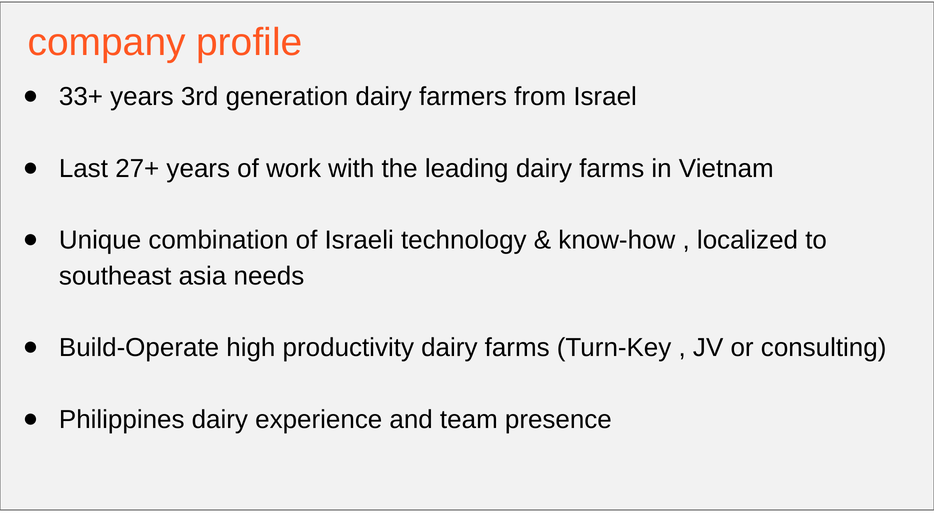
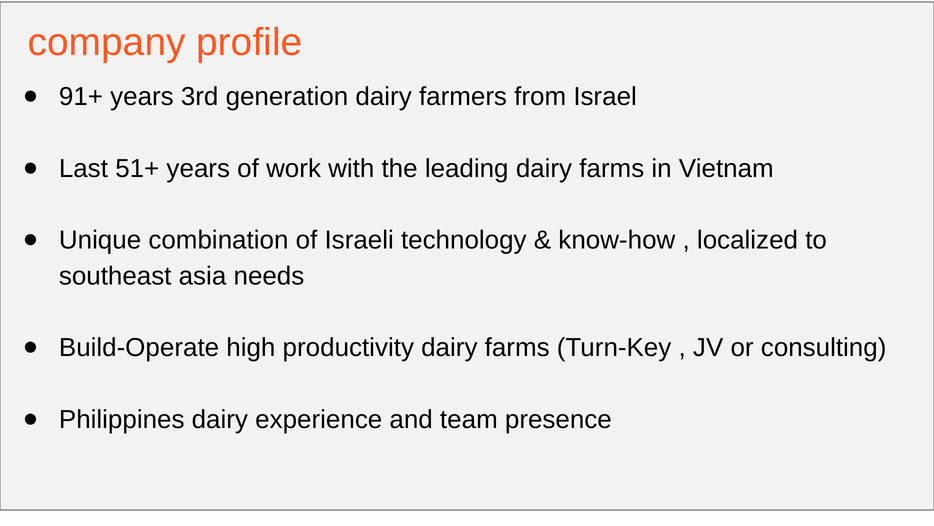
33+: 33+ -> 91+
27+: 27+ -> 51+
